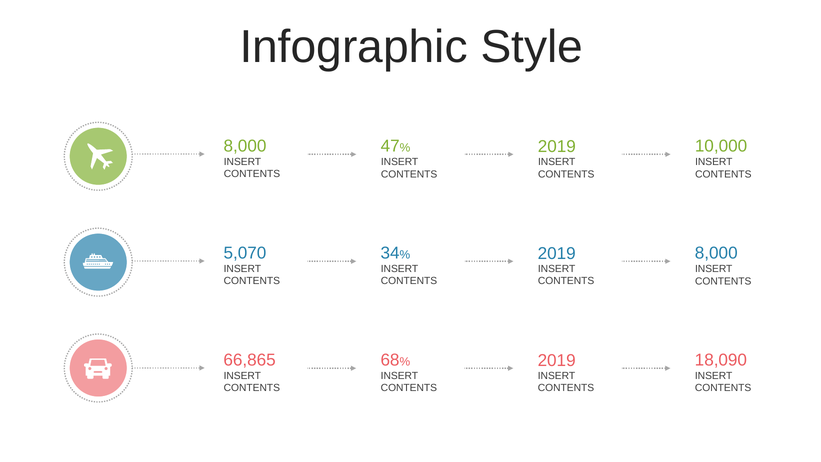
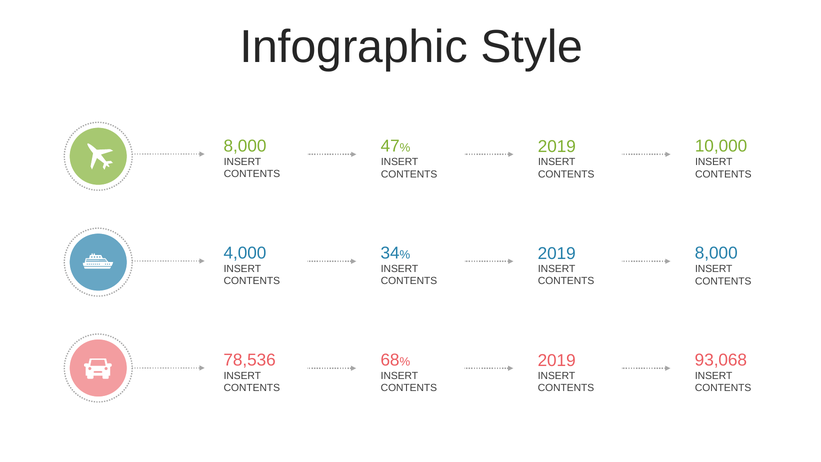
5,070: 5,070 -> 4,000
66,865: 66,865 -> 78,536
18,090: 18,090 -> 93,068
